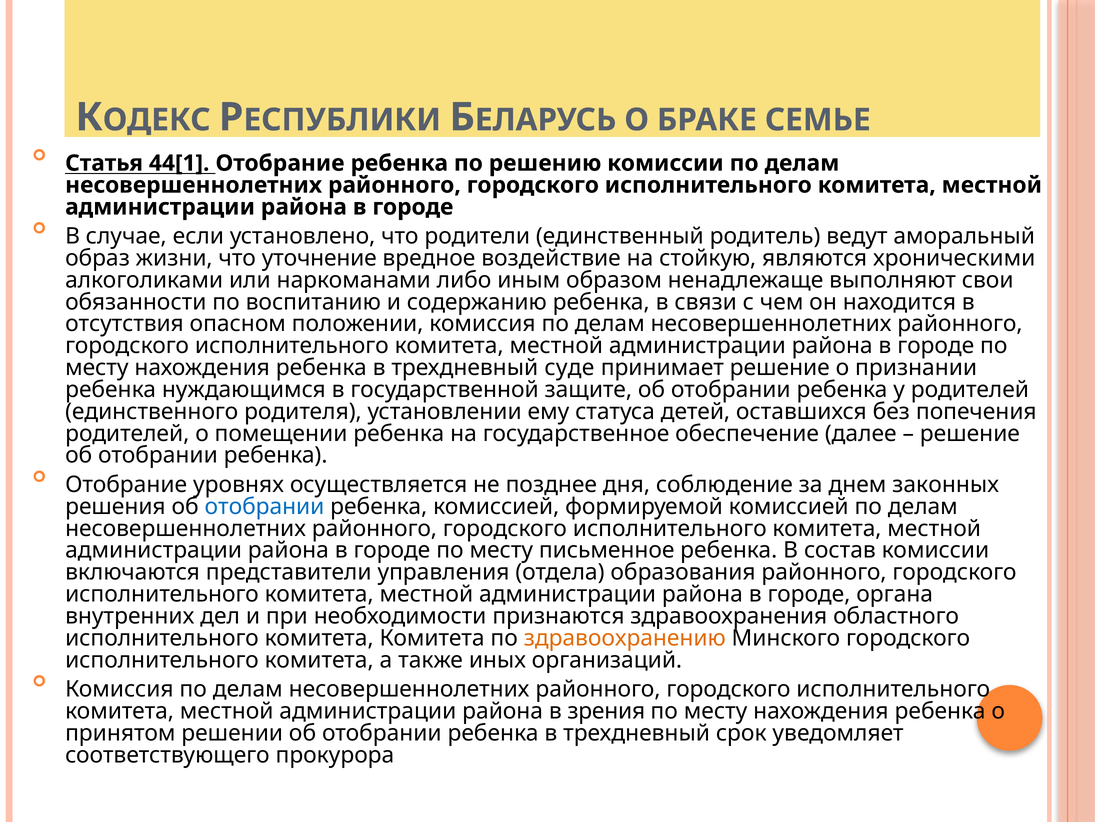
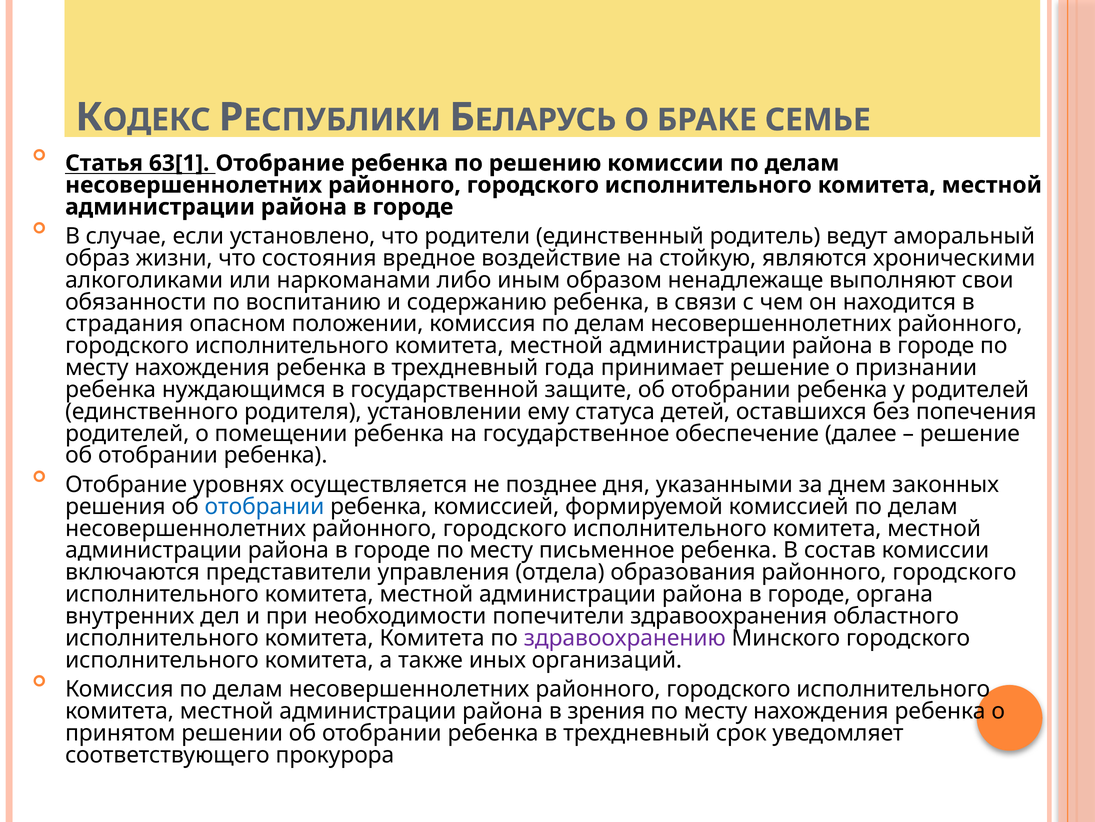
44[1: 44[1 -> 63[1
уточнение: уточнение -> состояния
отсутствия: отсутствия -> страдания
суде: суде -> года
соблюдение: соблюдение -> указанными
признаются: признаются -> попечители
здравоохранению colour: orange -> purple
